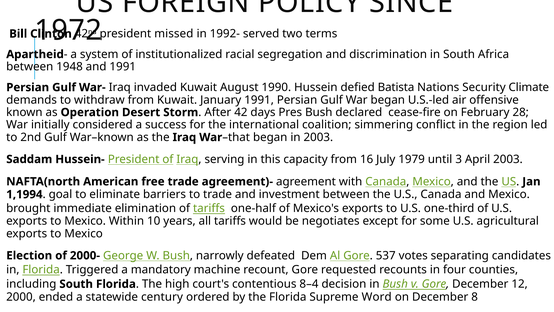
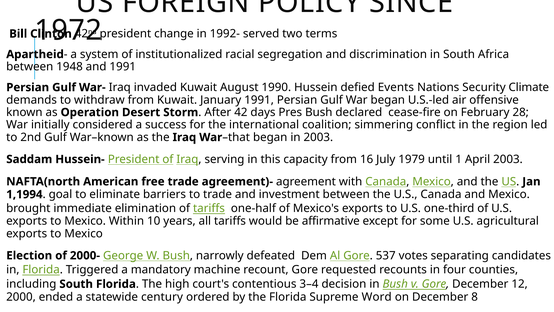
missed: missed -> change
Batista: Batista -> Events
3: 3 -> 1
negotiates: negotiates -> affirmative
8–4: 8–4 -> 3–4
